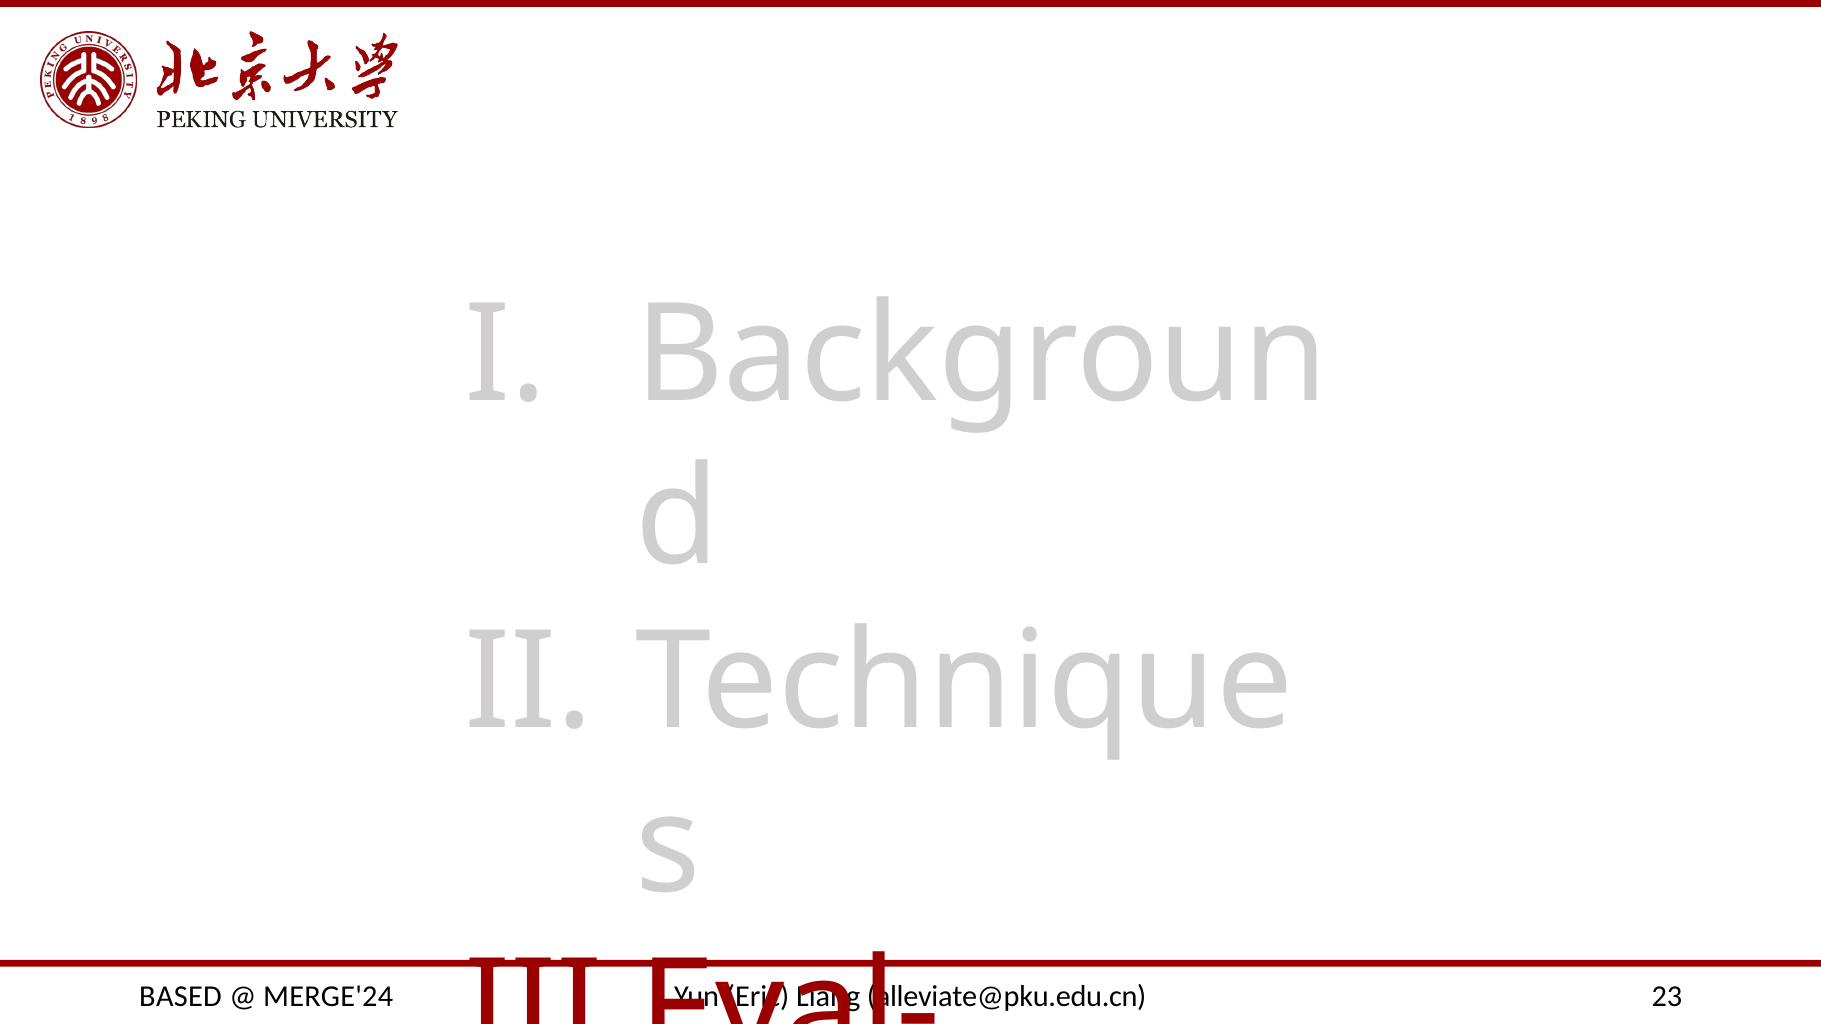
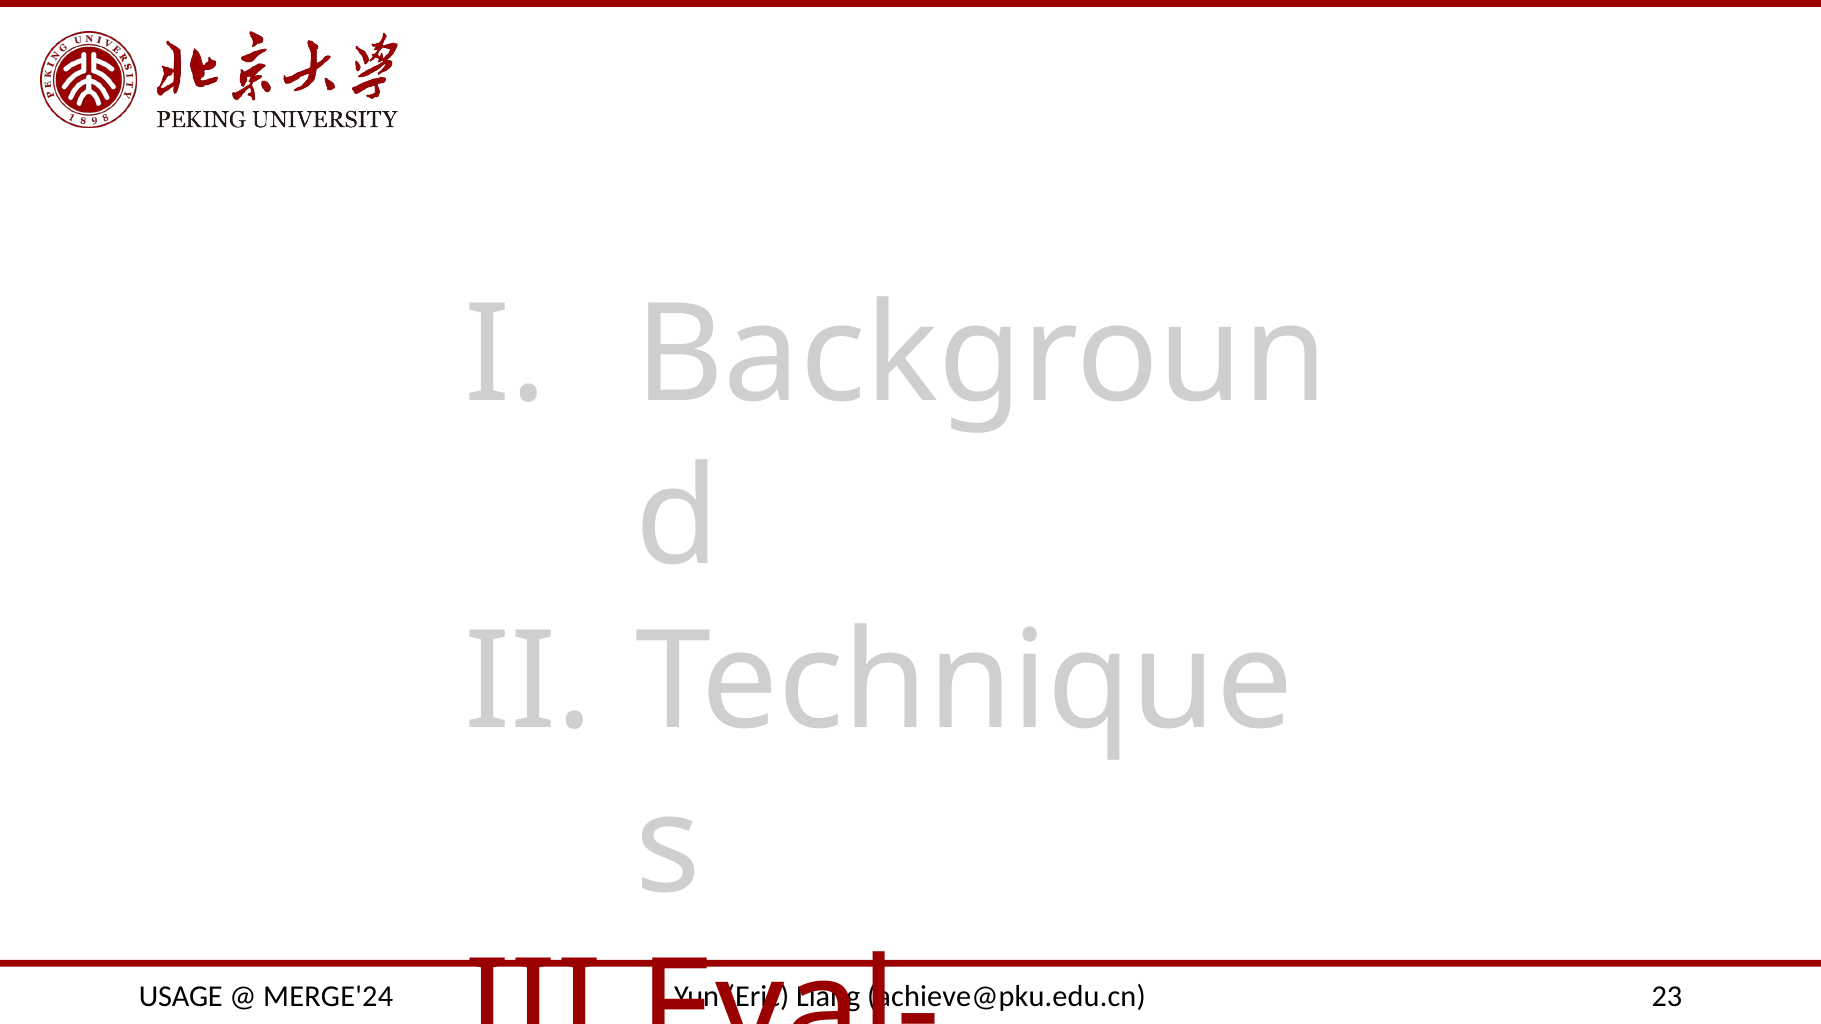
alleviate@pku.edu.cn: alleviate@pku.edu.cn -> achieve@pku.edu.cn
BASED: BASED -> USAGE
